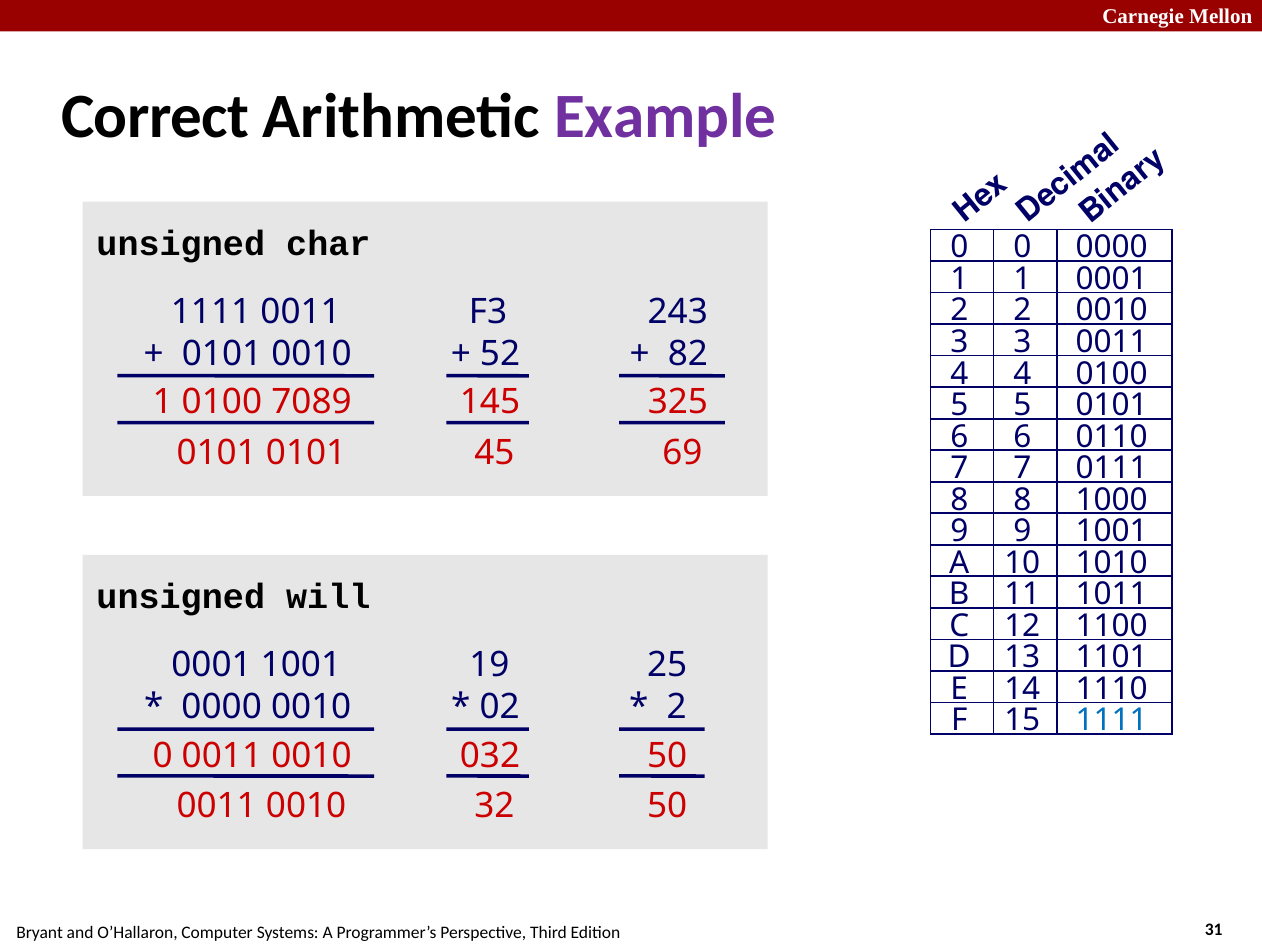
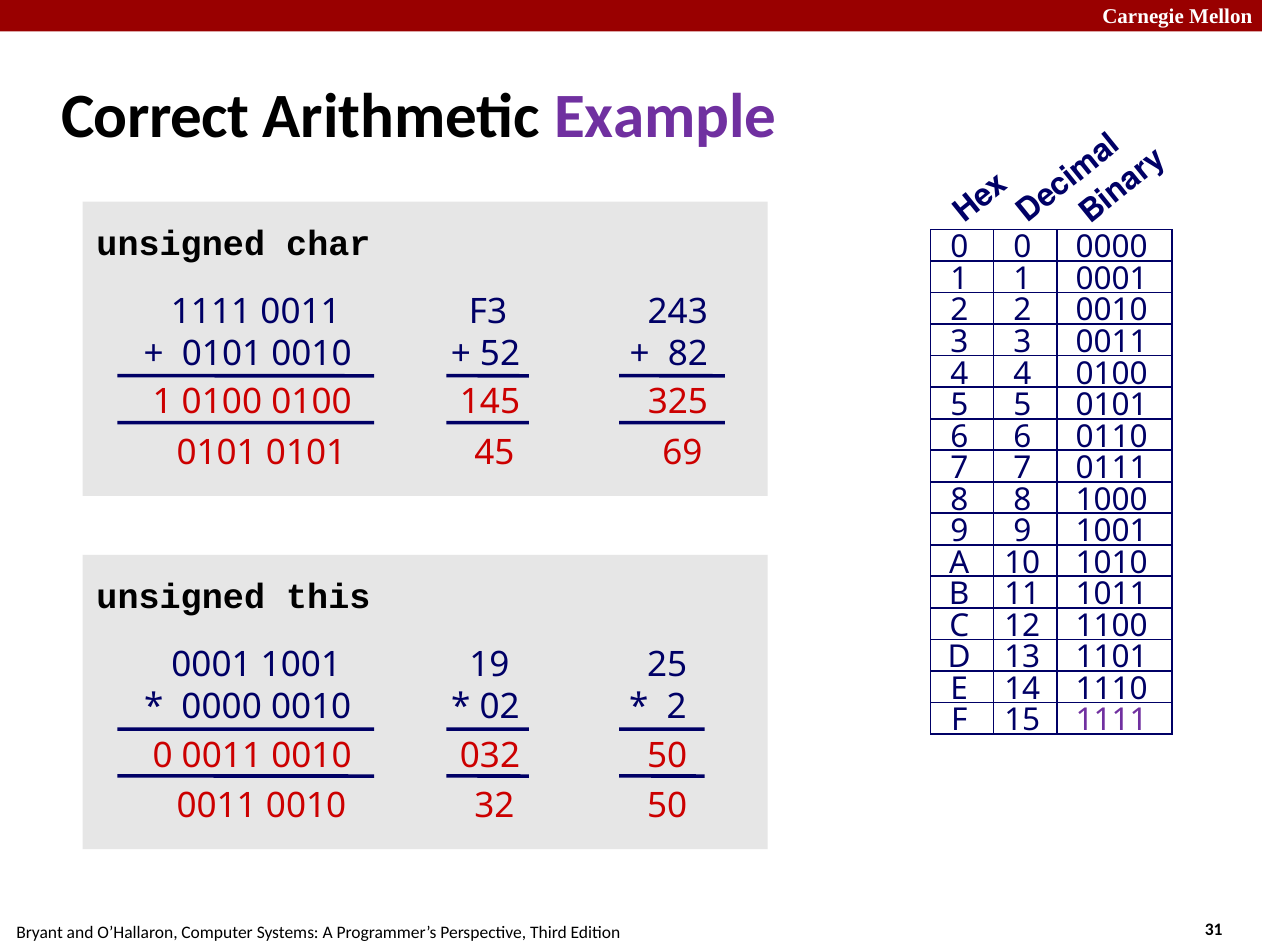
0100 7089: 7089 -> 0100
will: will -> this
1111 at (1112, 721) colour: blue -> purple
